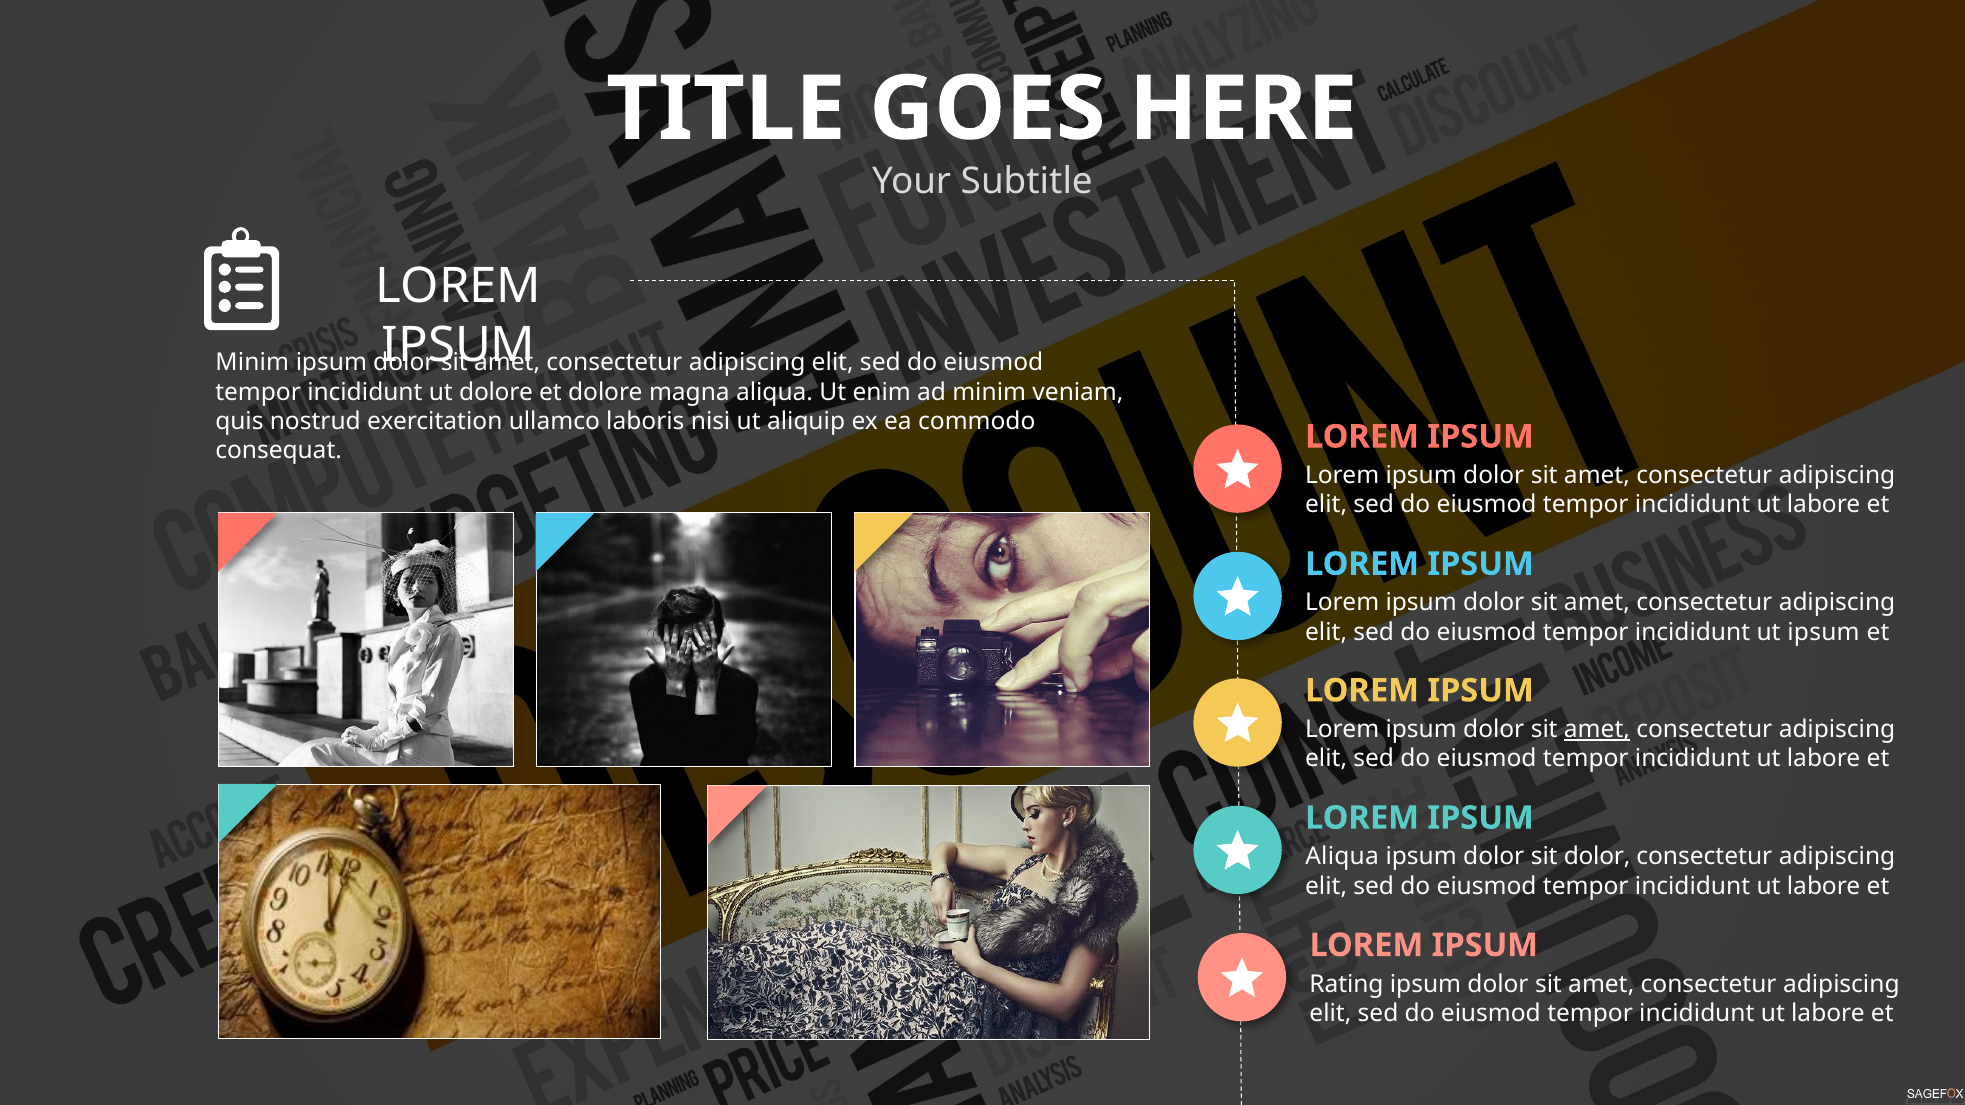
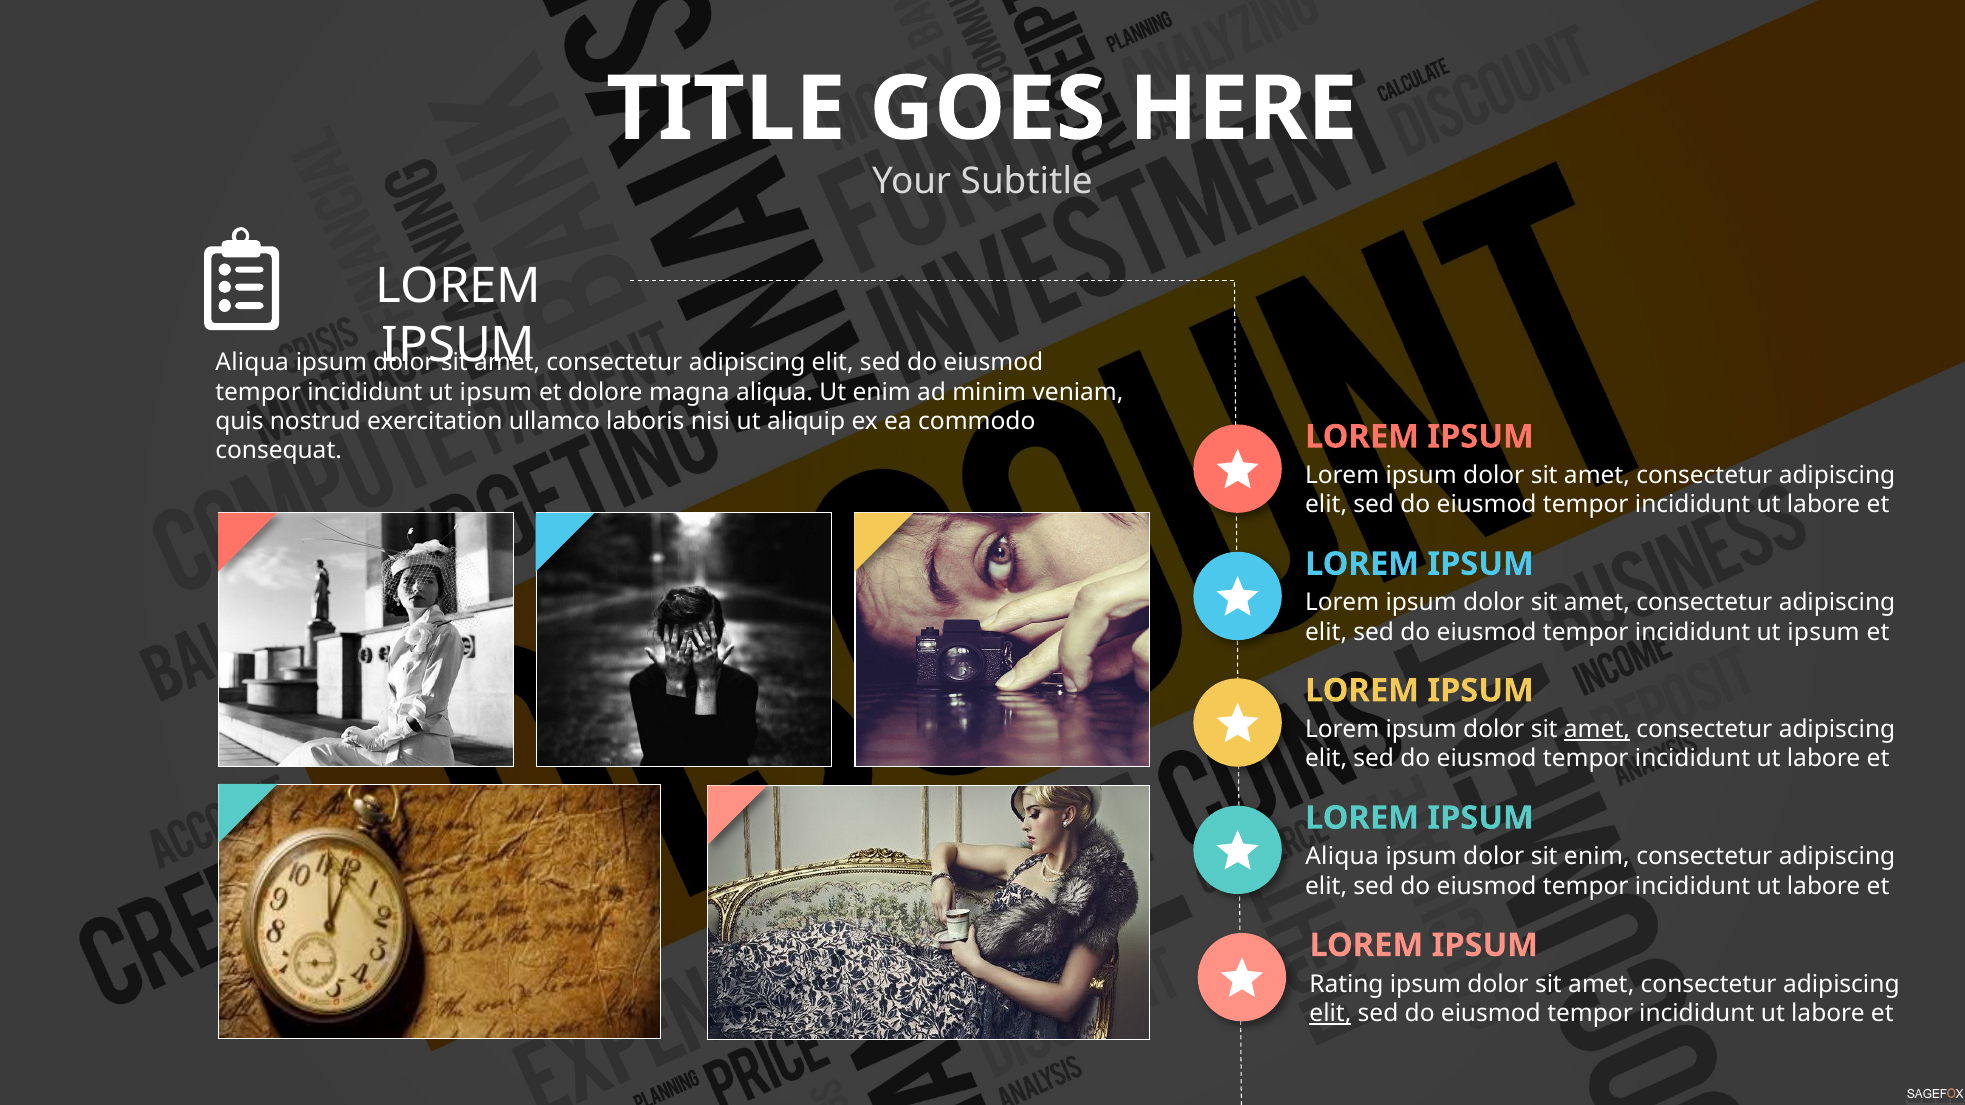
Minim at (252, 363): Minim -> Aliqua
dolore at (496, 392): dolore -> ipsum
sit dolor: dolor -> enim
elit at (1330, 1014) underline: none -> present
